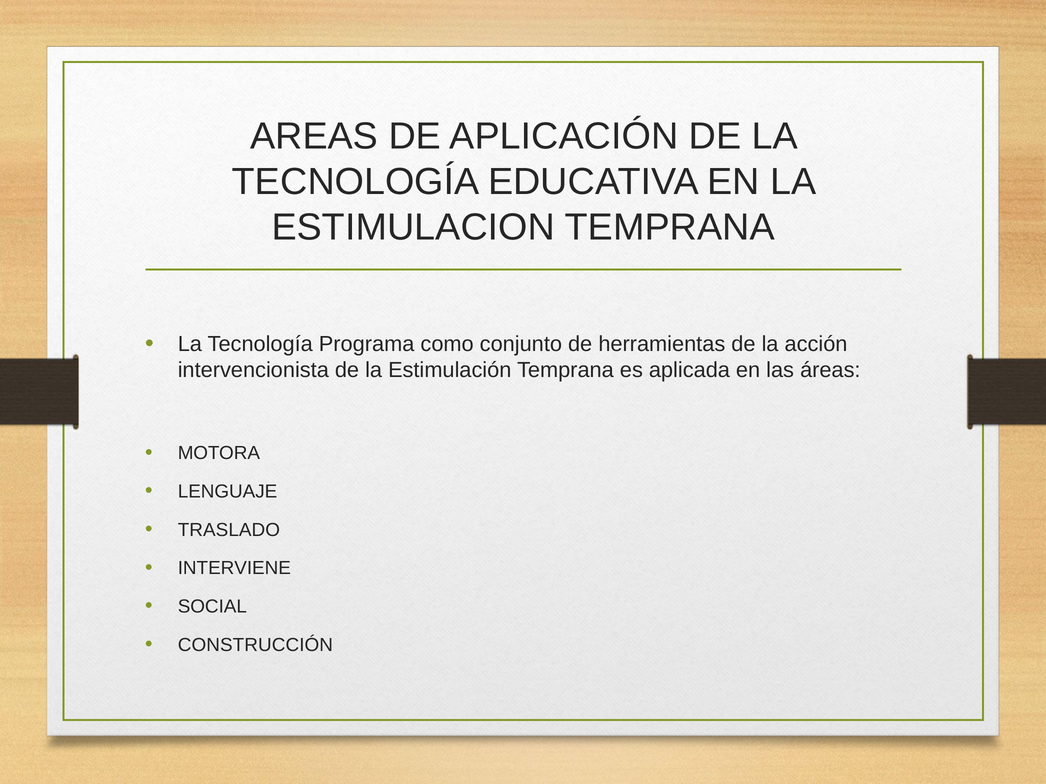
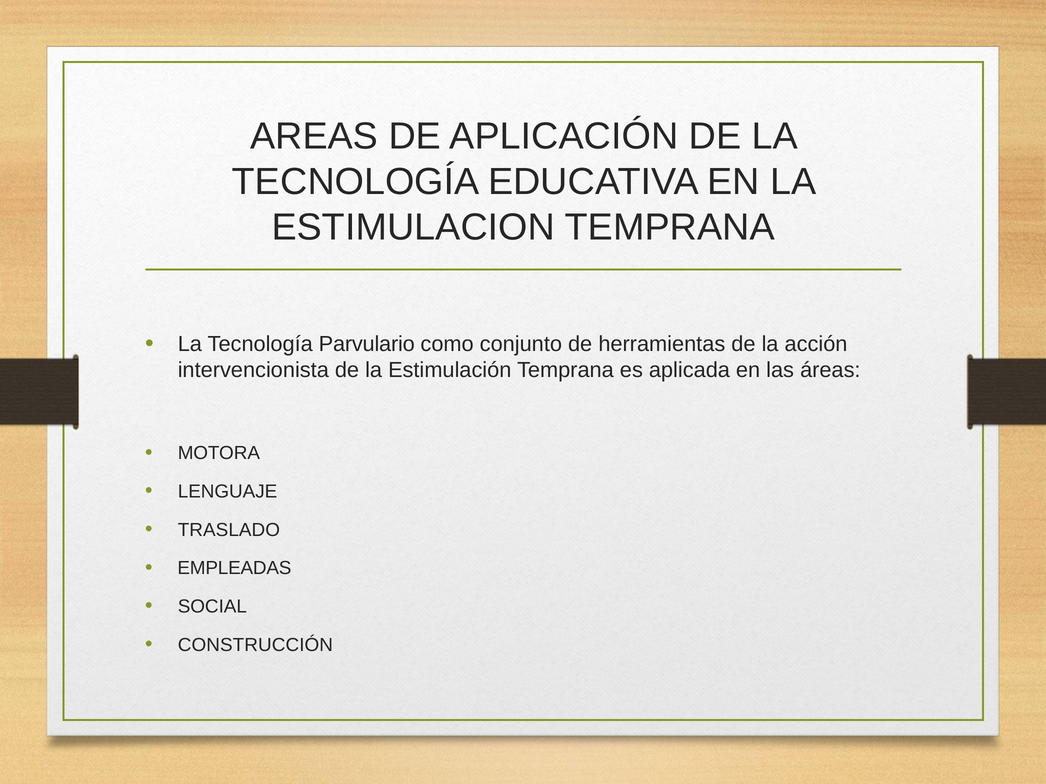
Programa: Programa -> Parvulario
INTERVIENE: INTERVIENE -> EMPLEADAS
